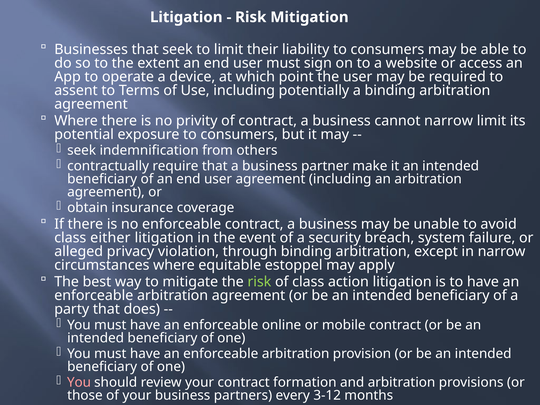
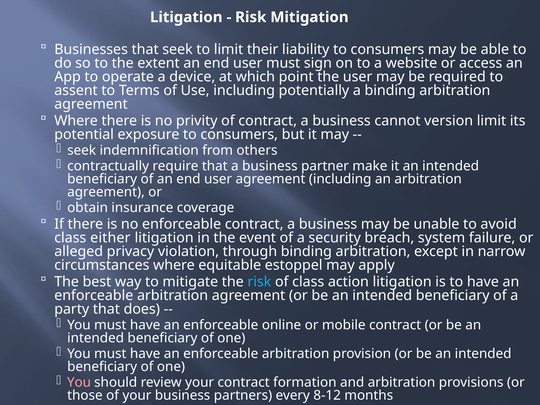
cannot narrow: narrow -> version
risk at (259, 282) colour: light green -> light blue
3-12: 3-12 -> 8-12
